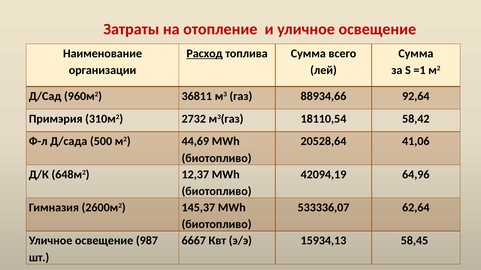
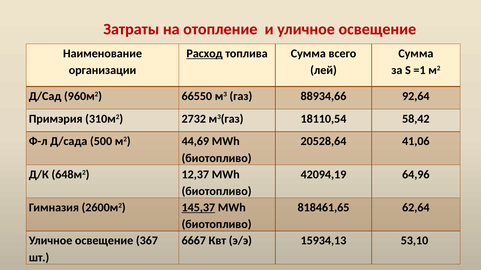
36811: 36811 -> 66550
145,37 underline: none -> present
533336,07: 533336,07 -> 818461,65
987: 987 -> 367
58,45: 58,45 -> 53,10
